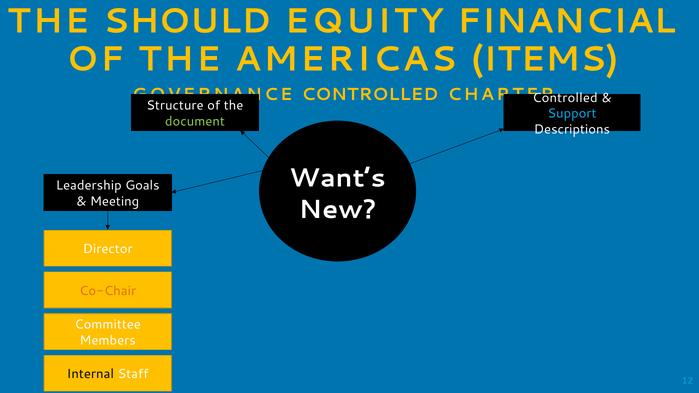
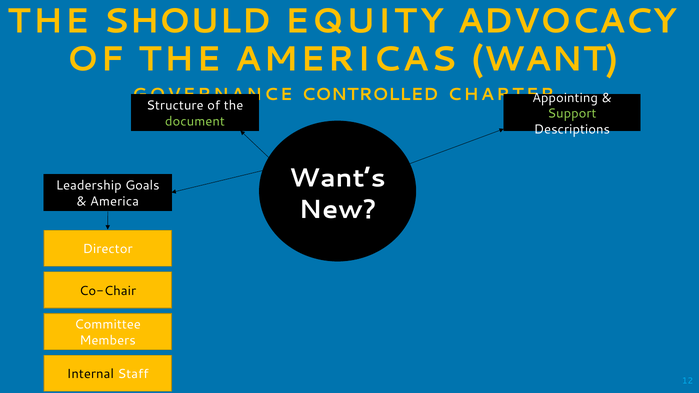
FINANCIAL: FINANCIAL -> ADVOCACY
ITEMS: ITEMS -> WANT
Controlled at (565, 98): Controlled -> Appointing
Support colour: light blue -> light green
Meeting: Meeting -> America
Co-Chair colour: orange -> black
